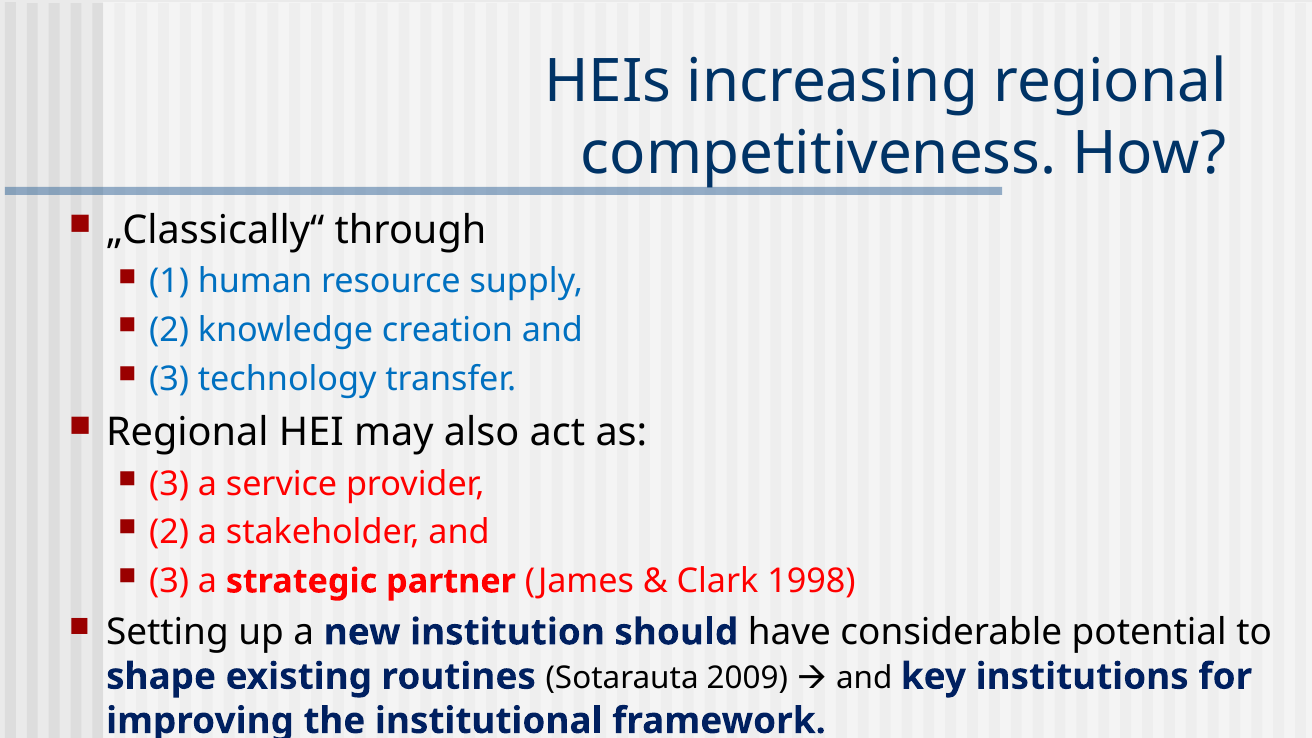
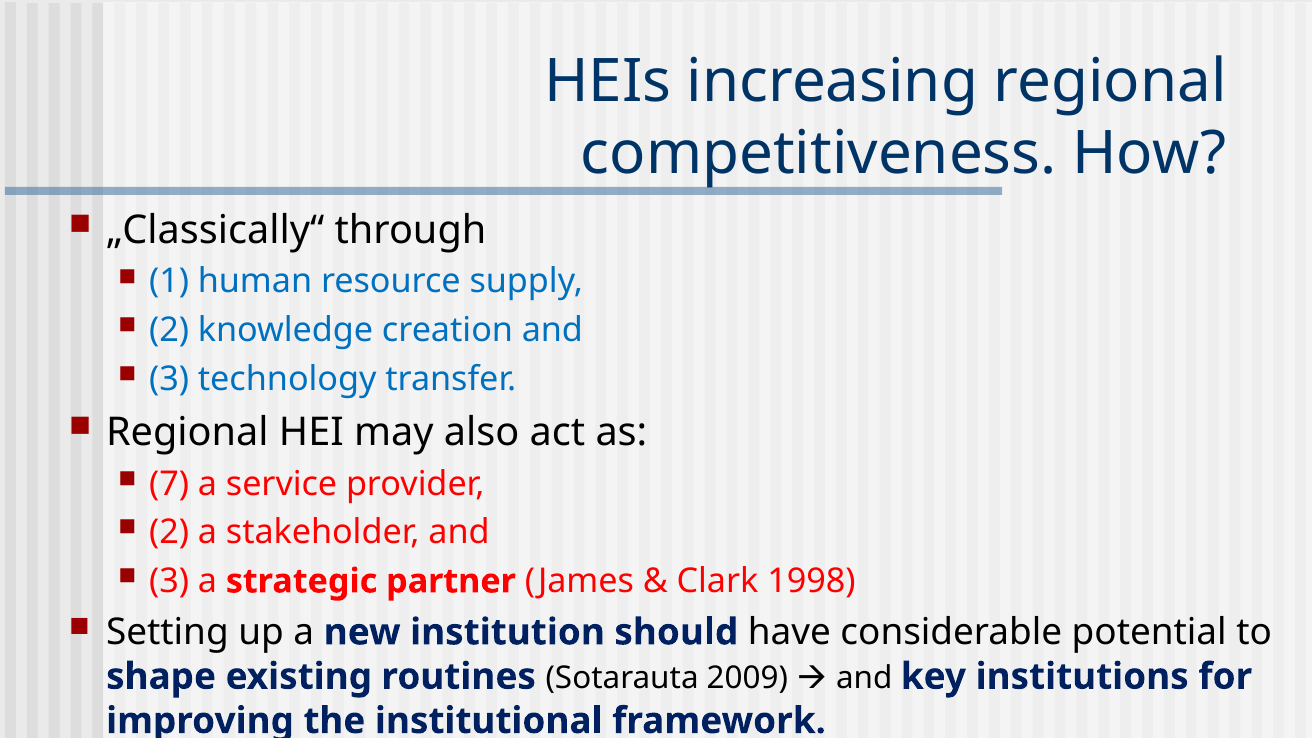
3 at (169, 484): 3 -> 7
